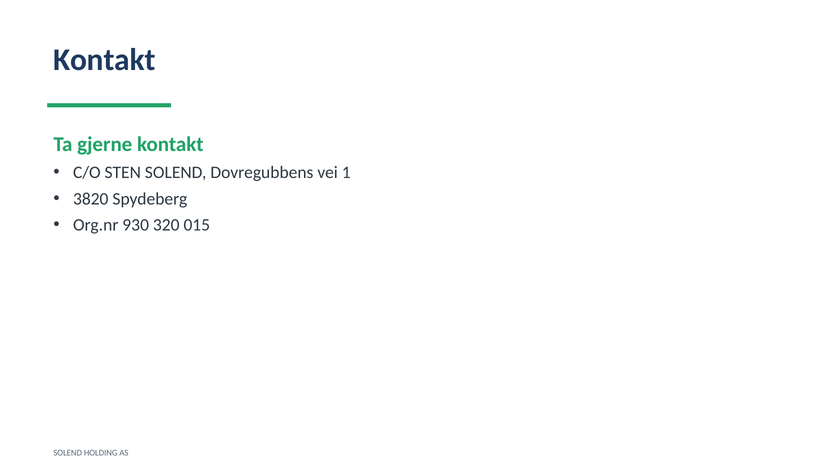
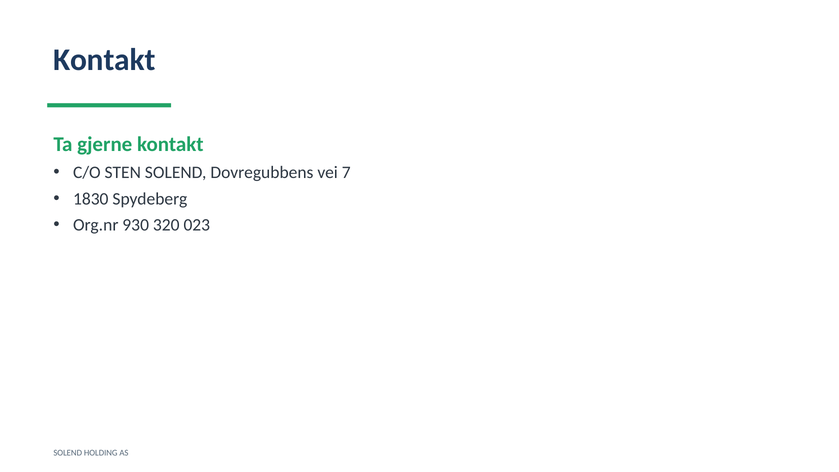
1: 1 -> 7
3820: 3820 -> 1830
015: 015 -> 023
